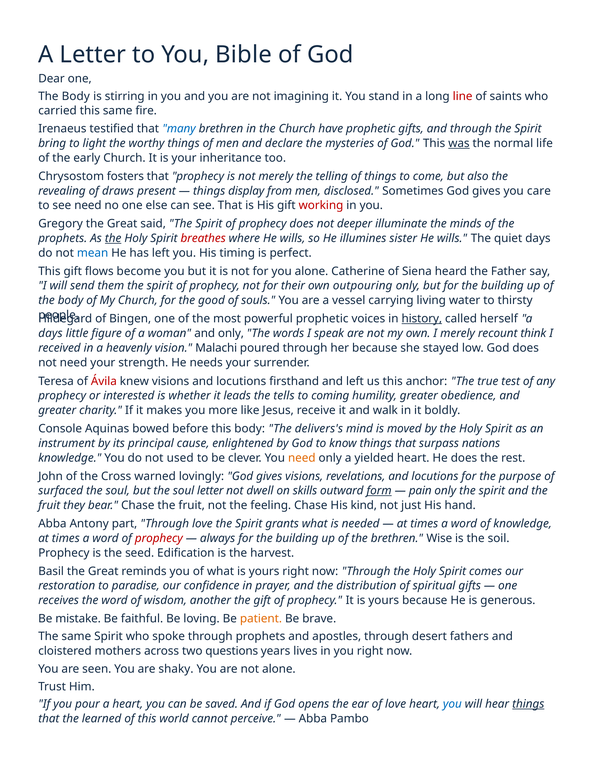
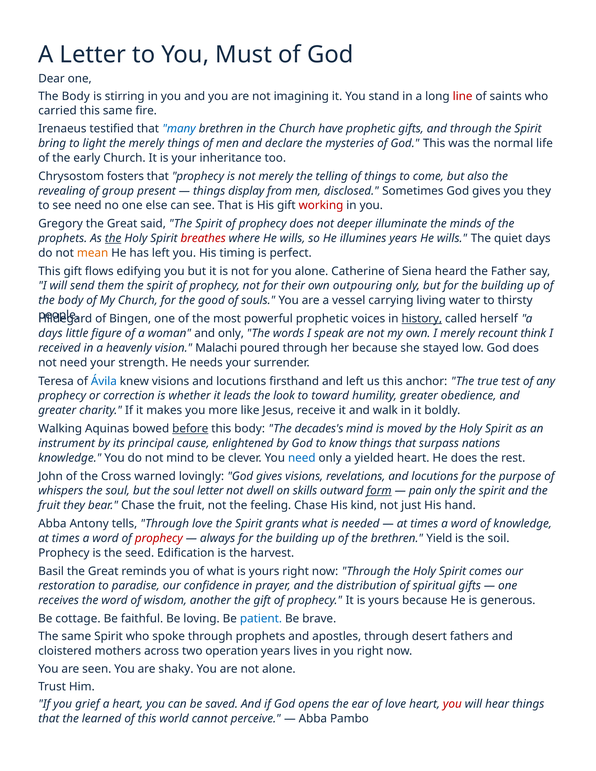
Bible: Bible -> Must
the worthy: worthy -> merely
was underline: present -> none
draws: draws -> group
you care: care -> they
illumines sister: sister -> years
mean colour: blue -> orange
become: become -> edifying
Ávila colour: red -> blue
interested: interested -> correction
tells: tells -> look
coming: coming -> toward
Console: Console -> Walking
before underline: none -> present
delivers's: delivers's -> decades's
not used: used -> mind
need at (302, 458) colour: orange -> blue
surfaced: surfaced -> whispers
part: part -> tells
Wise: Wise -> Yield
mistake: mistake -> cottage
patient colour: orange -> blue
questions: questions -> operation
pour: pour -> grief
you at (452, 704) colour: blue -> red
things at (528, 704) underline: present -> none
